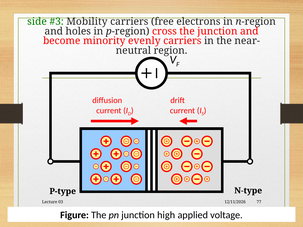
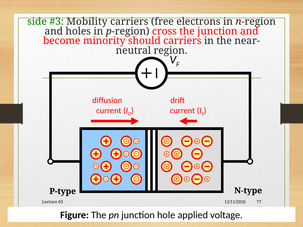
evenly: evenly -> should
high: high -> hole
